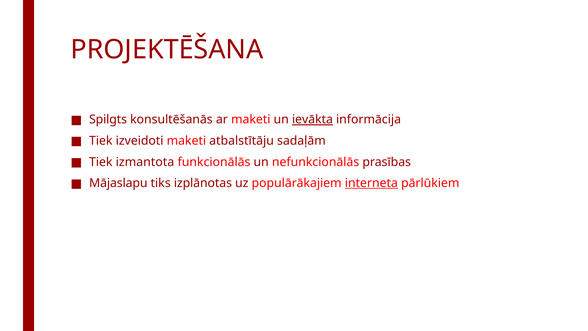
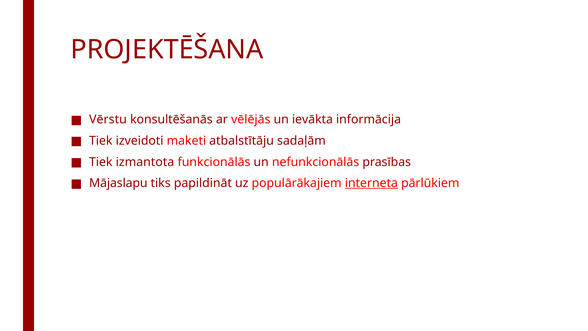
Spilgts: Spilgts -> Vērstu
ar maketi: maketi -> vēlējās
ievākta underline: present -> none
izplānotas: izplānotas -> papildināt
